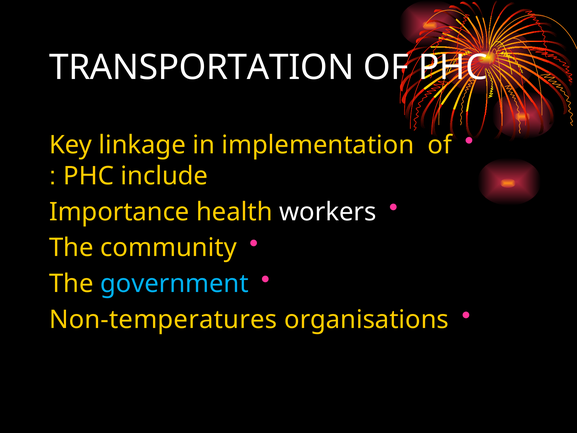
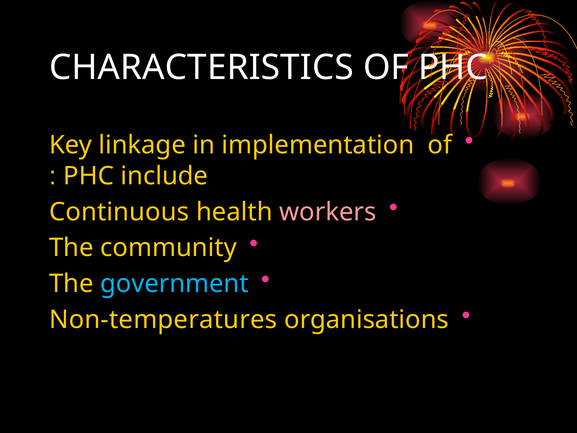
TRANSPORTATION: TRANSPORTATION -> CHARACTERISTICS
Importance: Importance -> Continuous
workers colour: white -> pink
